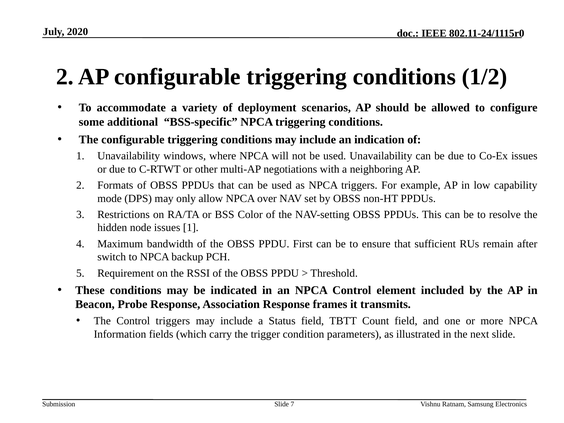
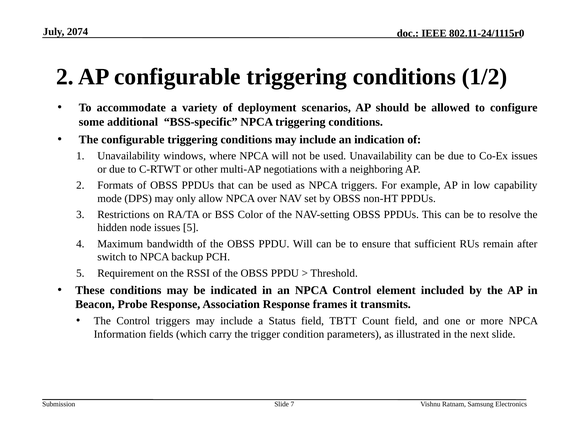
2020: 2020 -> 2074
issues 1: 1 -> 5
PPDU First: First -> Will
